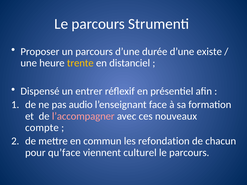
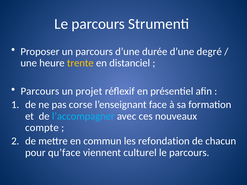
existe: existe -> degré
Dispensé at (40, 91): Dispensé -> Parcours
entrer: entrer -> projet
audio: audio -> corse
l’accompagner colour: pink -> light blue
